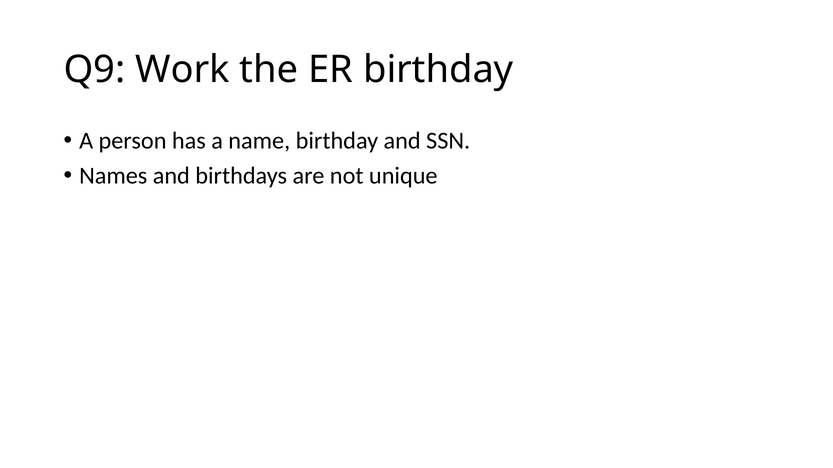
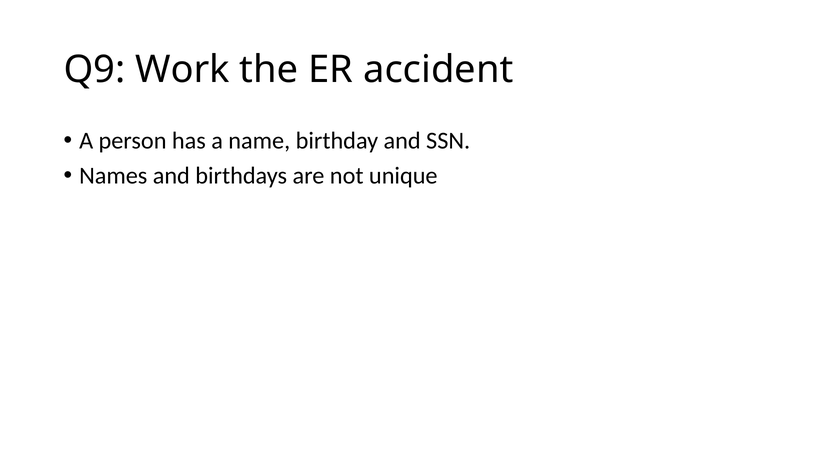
ER birthday: birthday -> accident
